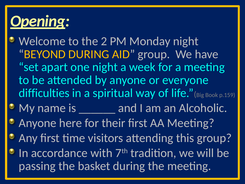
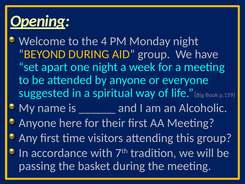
2: 2 -> 4
difficulties: difficulties -> suggested
